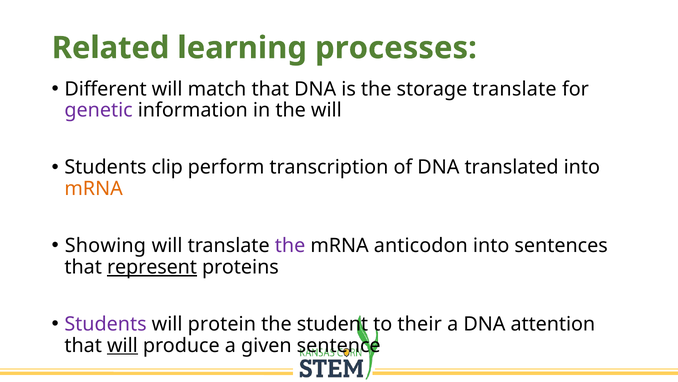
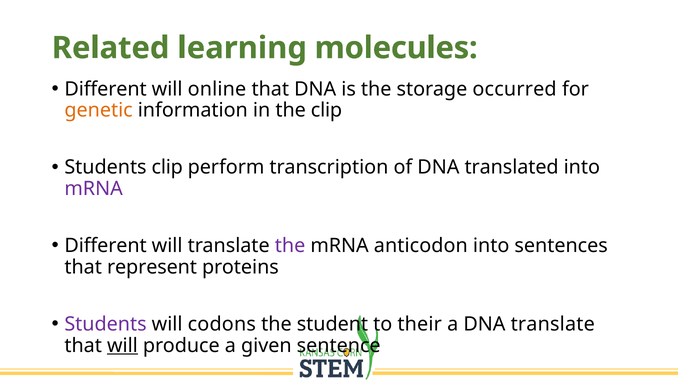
processes: processes -> molecules
match: match -> online
storage translate: translate -> occurred
genetic colour: purple -> orange
the will: will -> clip
mRNA at (94, 188) colour: orange -> purple
Showing at (105, 245): Showing -> Different
represent underline: present -> none
protein: protein -> codons
DNA attention: attention -> translate
